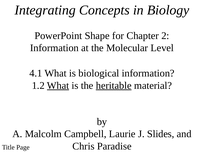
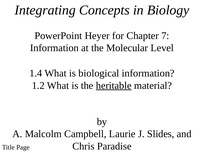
Shape: Shape -> Heyer
2: 2 -> 7
4.1: 4.1 -> 1.4
What at (58, 85) underline: present -> none
